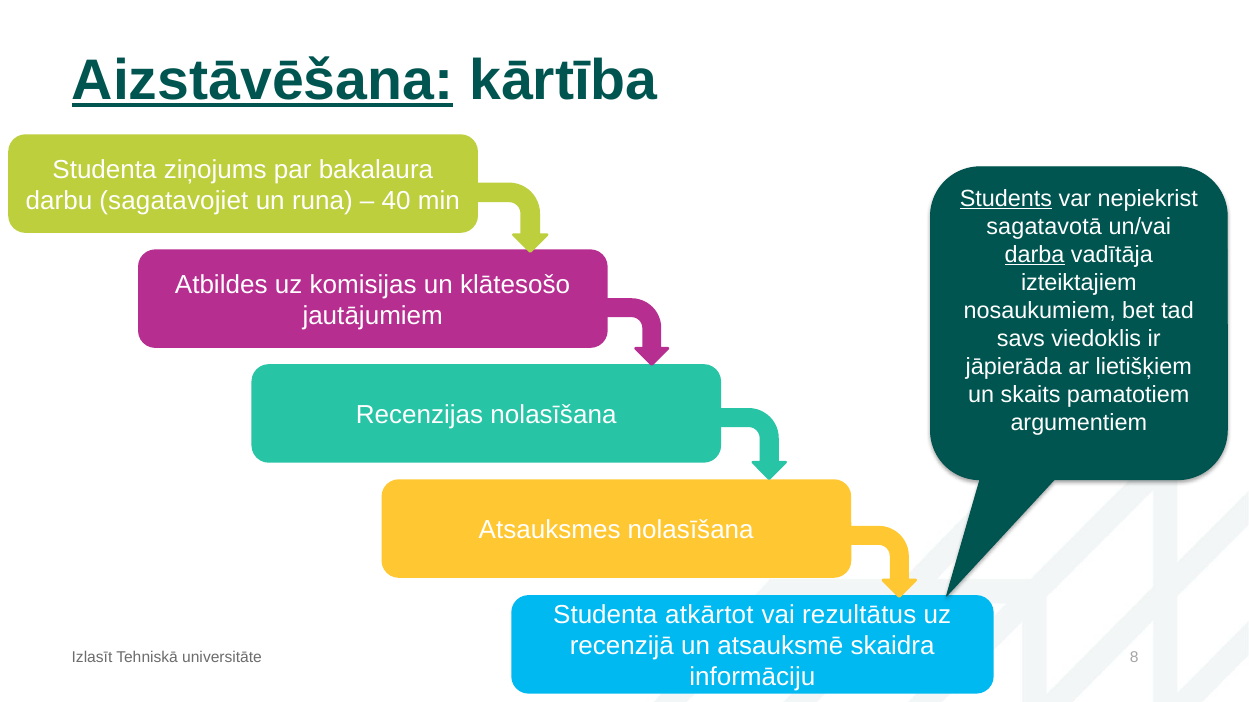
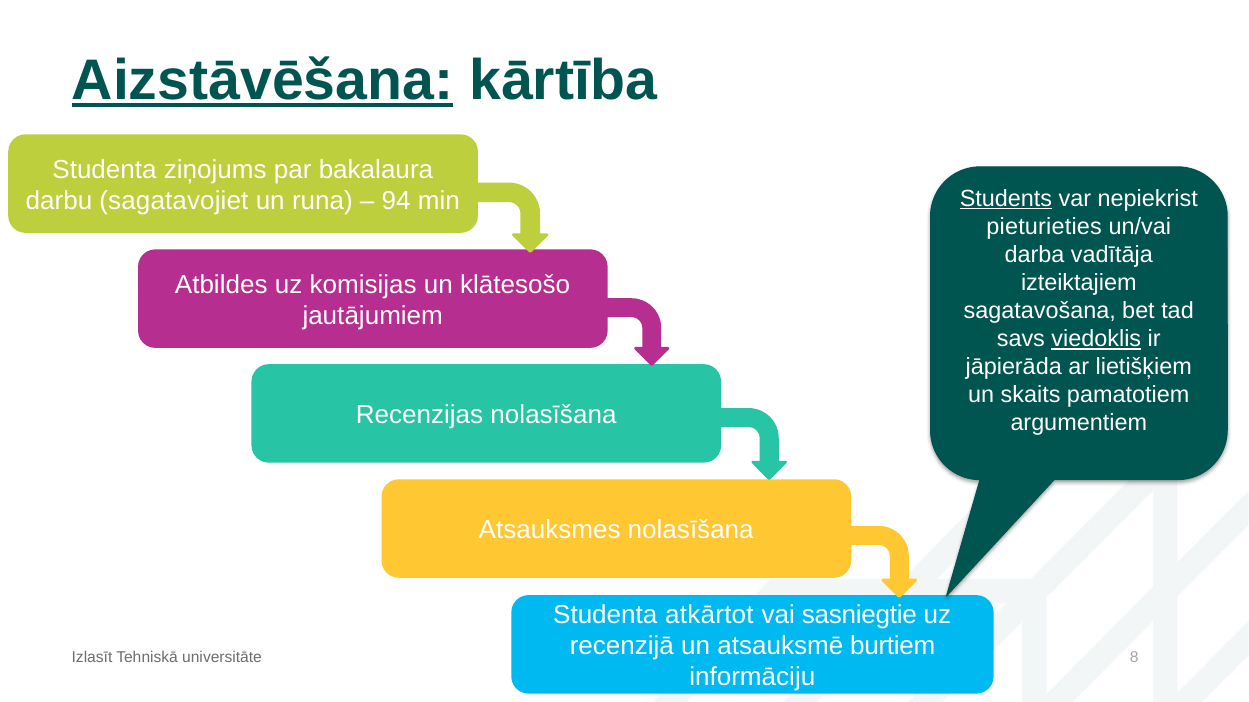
40: 40 -> 94
sagatavotā: sagatavotā -> pieturieties
darba underline: present -> none
nosaukumiem: nosaukumiem -> sagatavošana
viedoklis underline: none -> present
rezultātus: rezultātus -> sasniegtie
skaidra: skaidra -> burtiem
